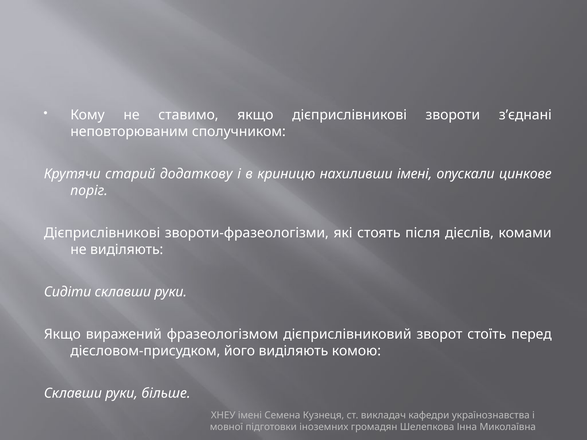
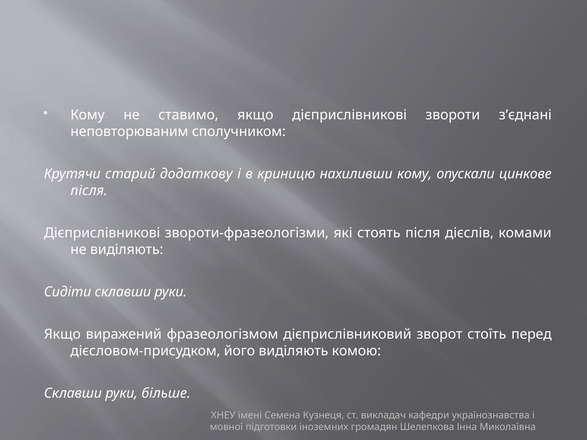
нахиливши імені: імені -> кому
поріг at (89, 191): поріг -> після
